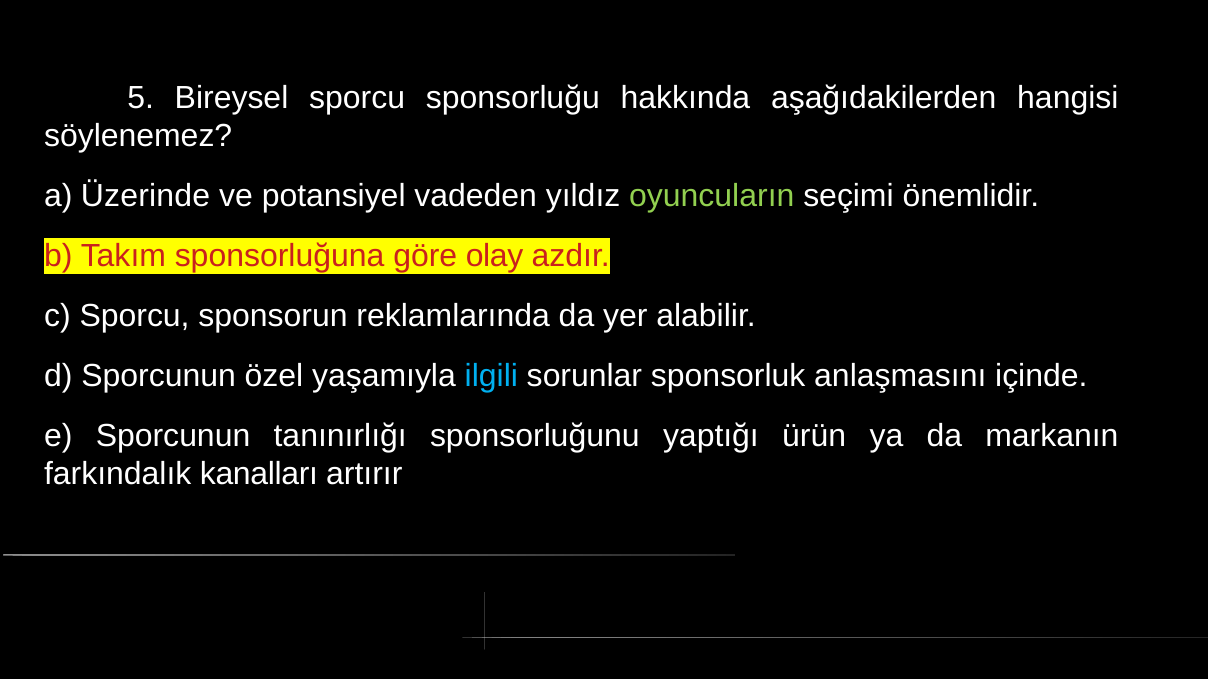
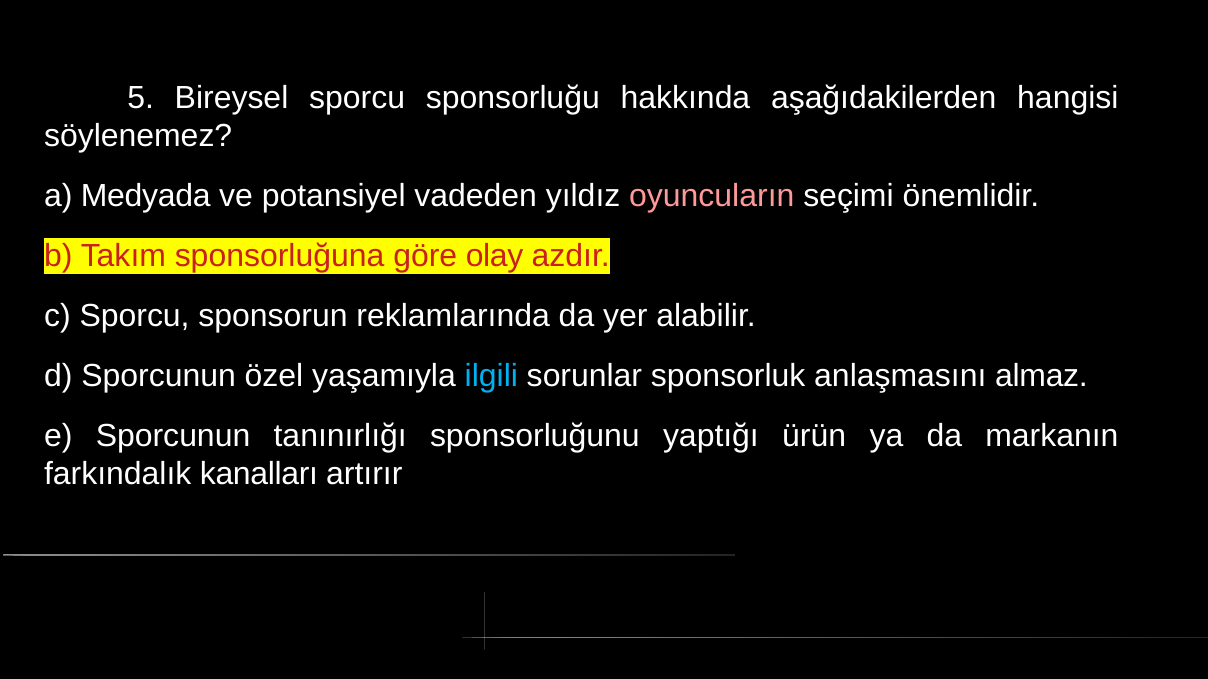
Üzerinde: Üzerinde -> Medyada
oyuncuların colour: light green -> pink
içinde: içinde -> almaz
